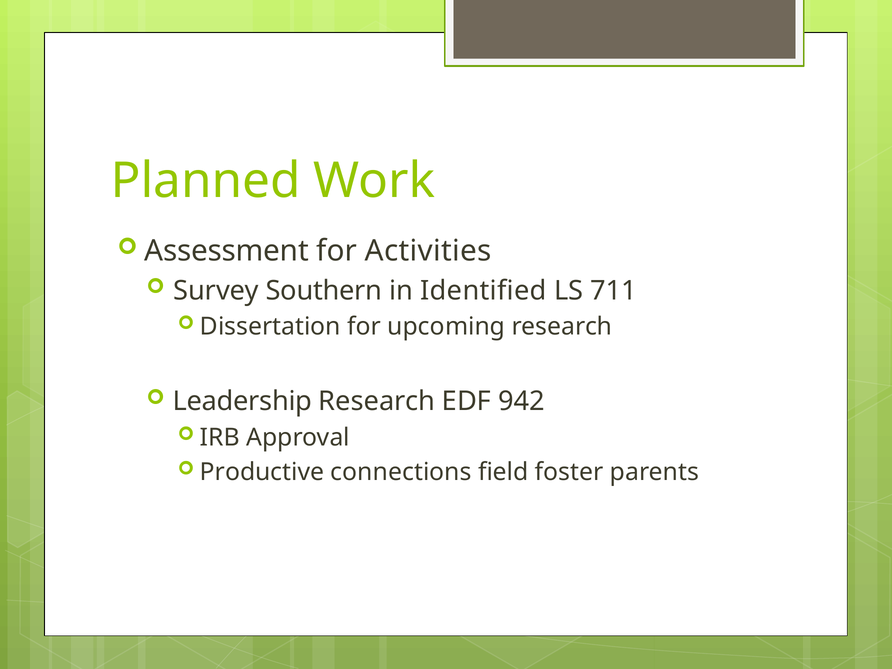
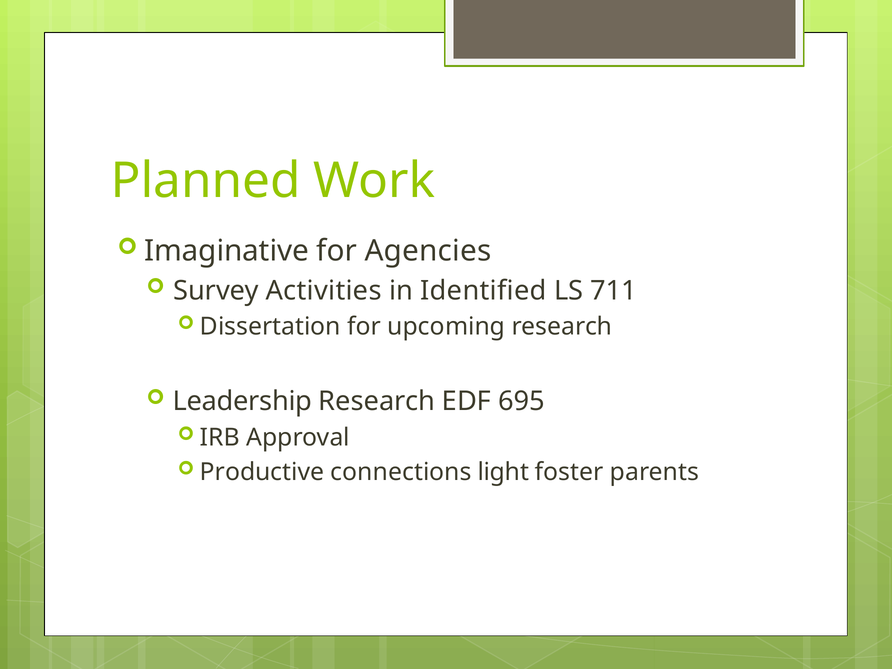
Assessment: Assessment -> Imaginative
Activities: Activities -> Agencies
Southern: Southern -> Activities
942: 942 -> 695
field: field -> light
